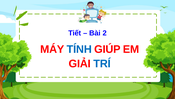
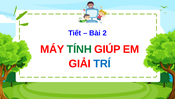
TÍNH colour: blue -> green
